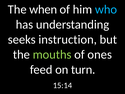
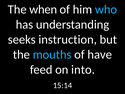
mouths colour: light green -> light blue
ones: ones -> have
turn: turn -> into
